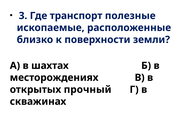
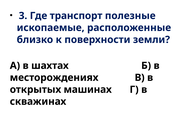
прочный: прочный -> машинах
